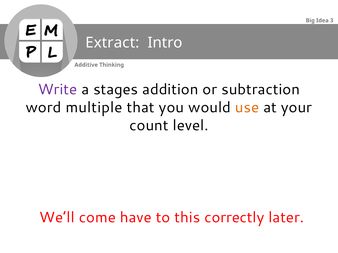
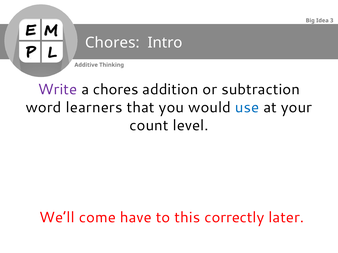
Extract at (112, 43): Extract -> Chores
a stages: stages -> chores
multiple: multiple -> learners
use colour: orange -> blue
